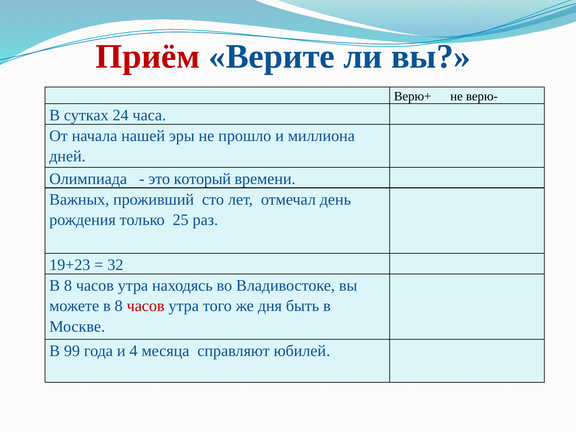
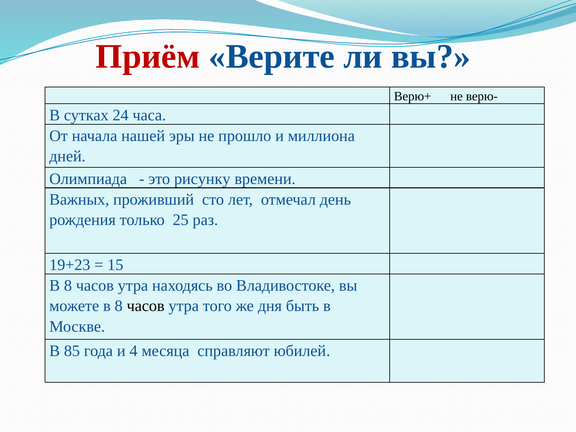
который: который -> рисунку
32: 32 -> 15
часов at (146, 306) colour: red -> black
99: 99 -> 85
